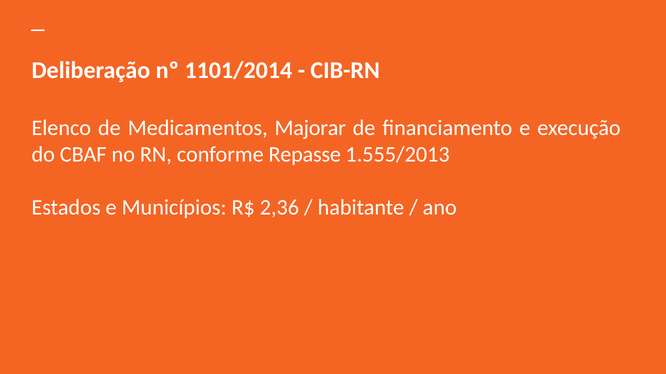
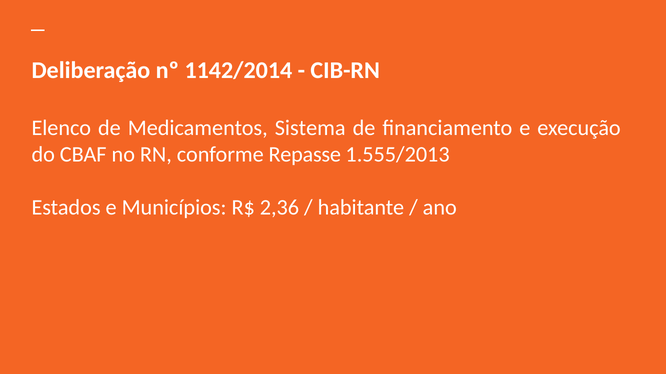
1101/2014: 1101/2014 -> 1142/2014
Majorar: Majorar -> Sistema
